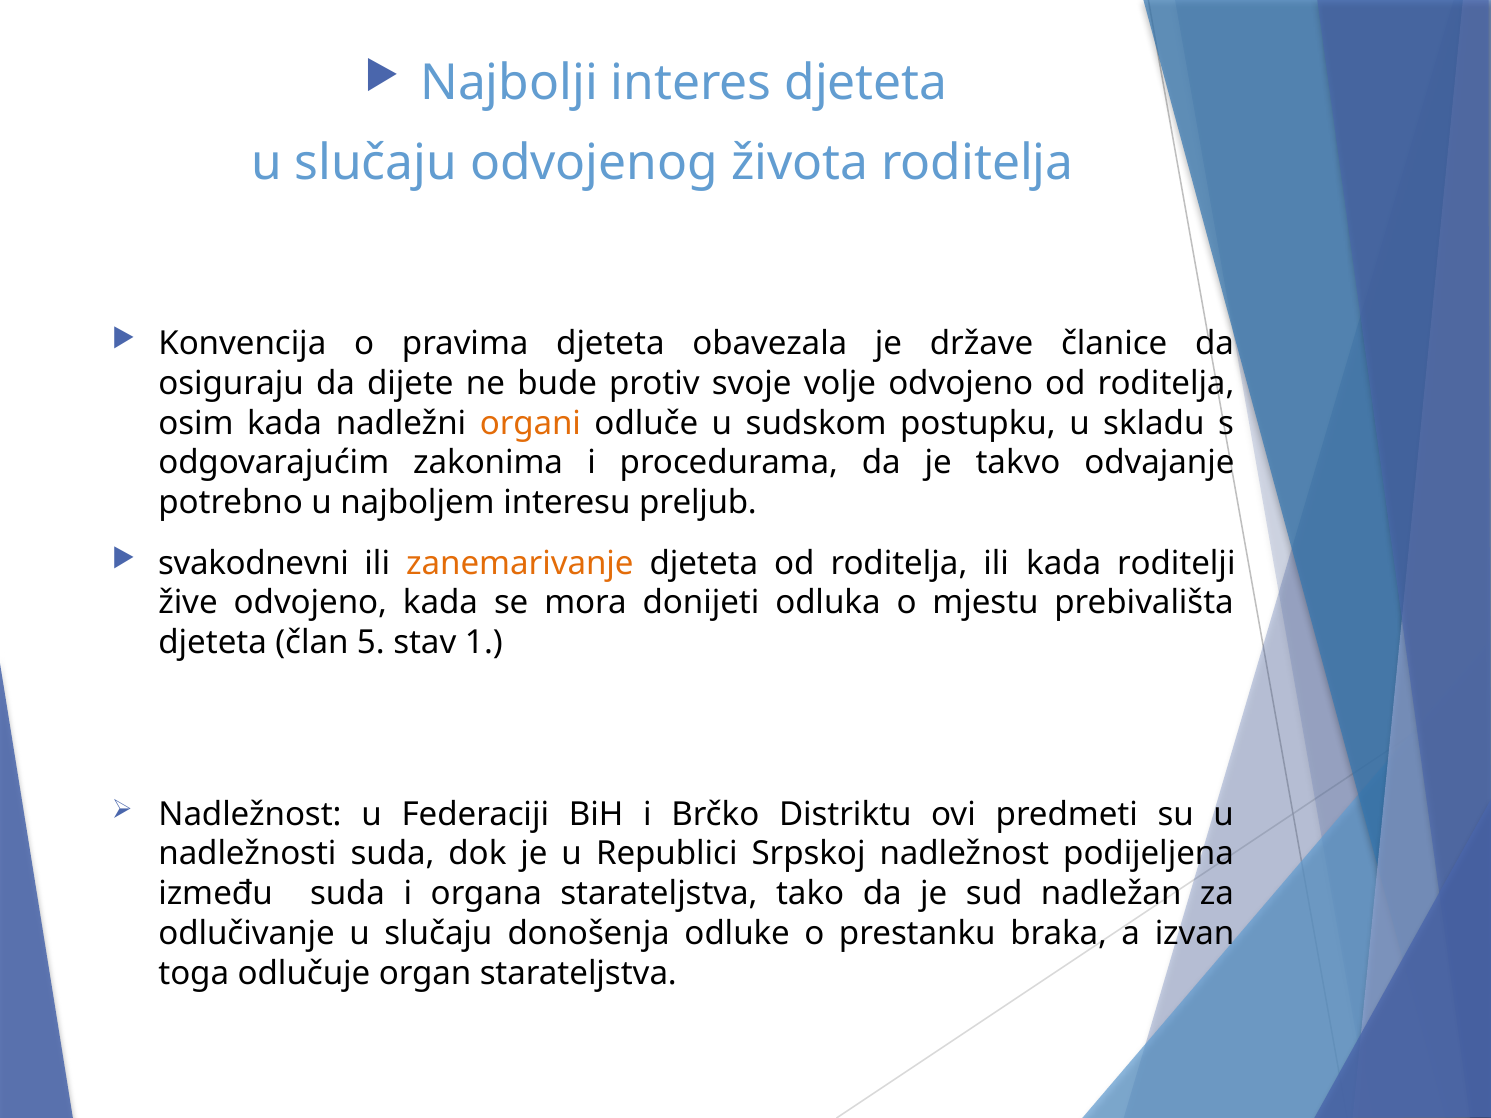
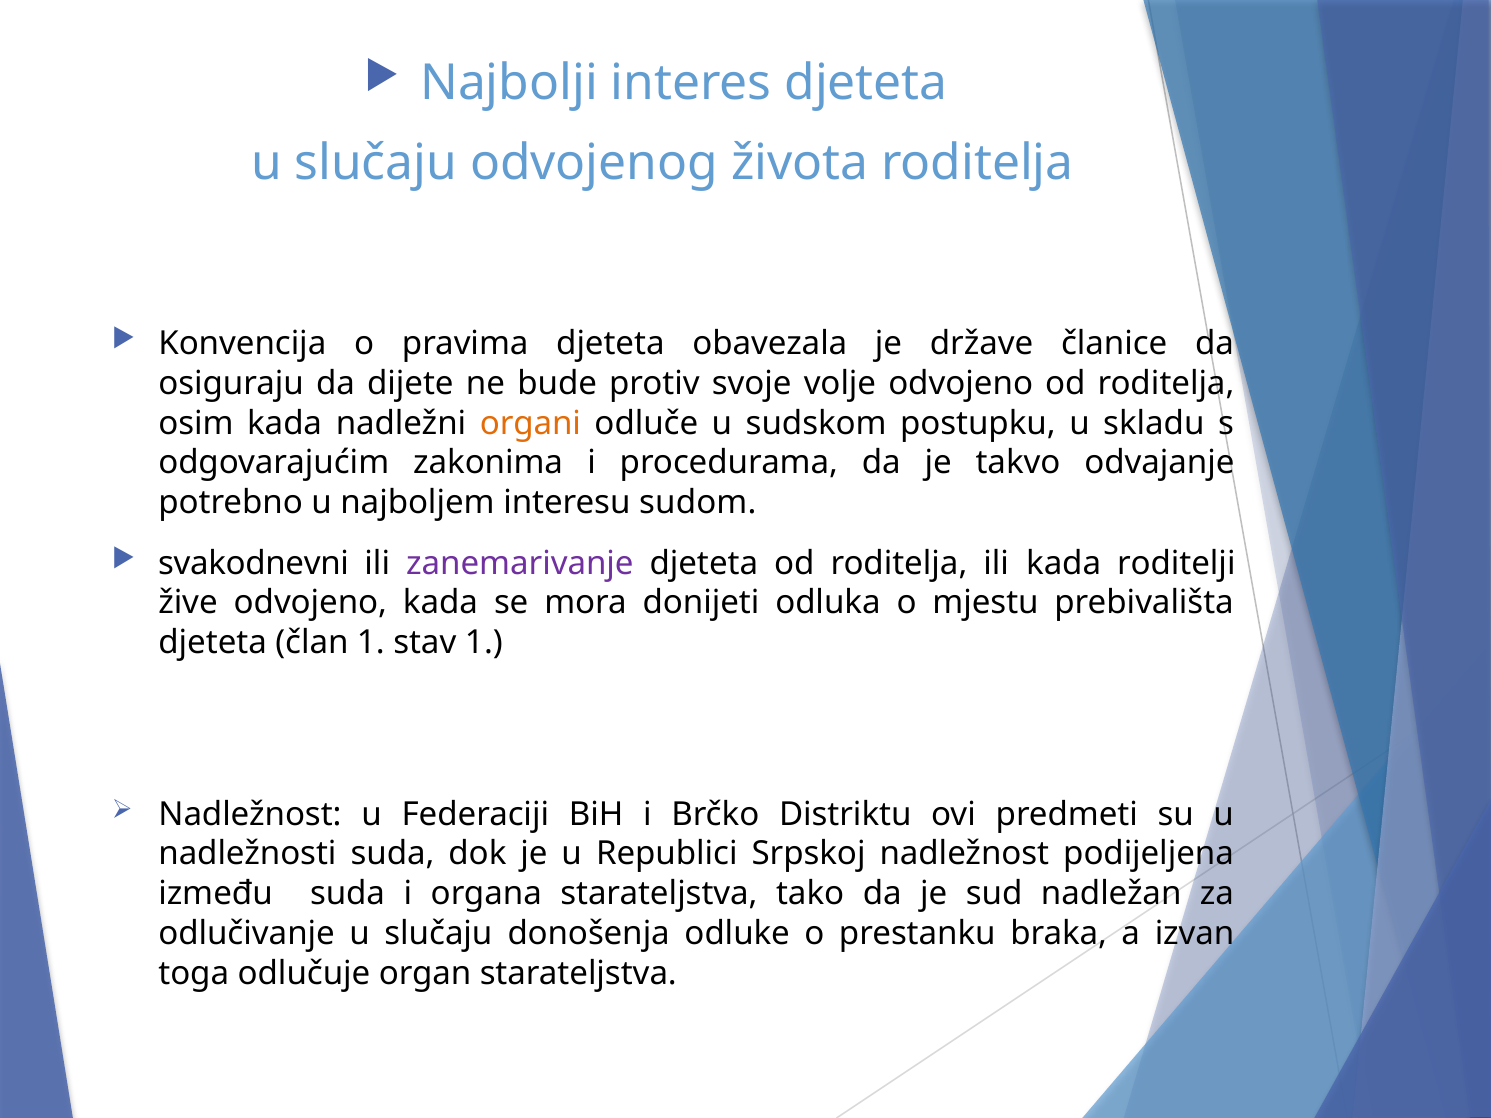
preljub: preljub -> sudom
zanemarivanje colour: orange -> purple
član 5: 5 -> 1
